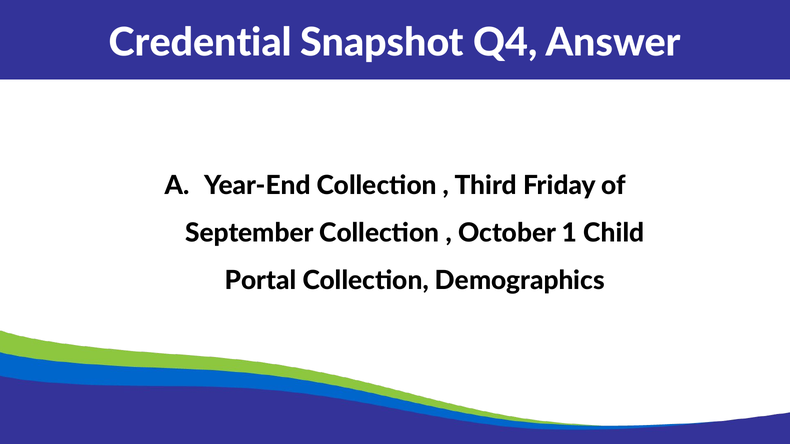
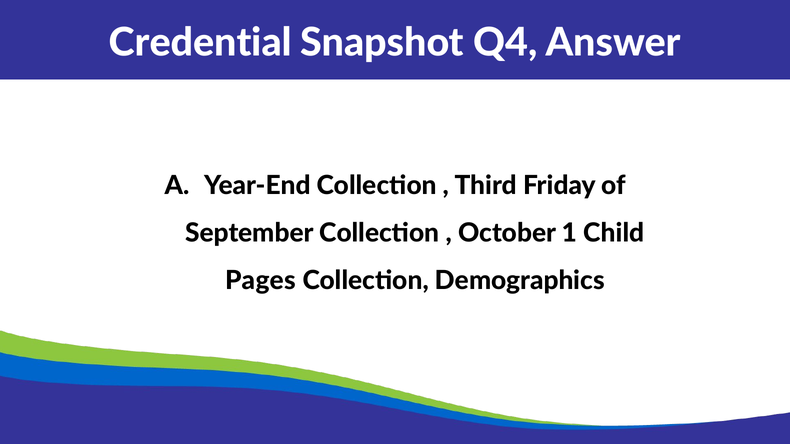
Portal: Portal -> Pages
